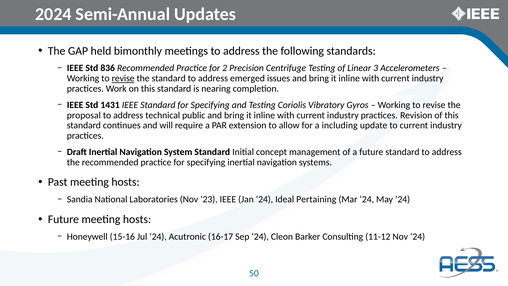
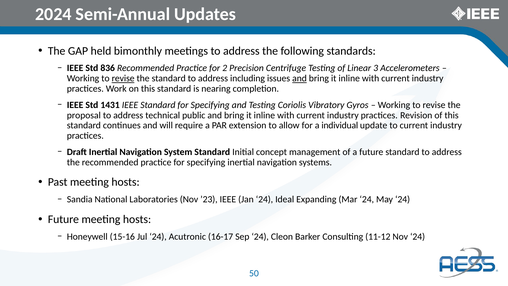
emerged: emerged -> including
and at (300, 78) underline: none -> present
including: including -> individual
Pertaining: Pertaining -> Expanding
